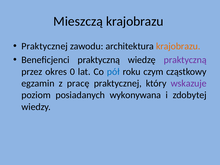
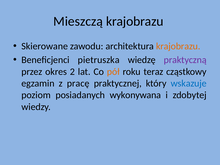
Praktycznej at (45, 46): Praktycznej -> Skierowane
Beneficjenci praktyczną: praktyczną -> pietruszka
0: 0 -> 2
pół colour: blue -> orange
czym: czym -> teraz
wskazuje colour: purple -> blue
